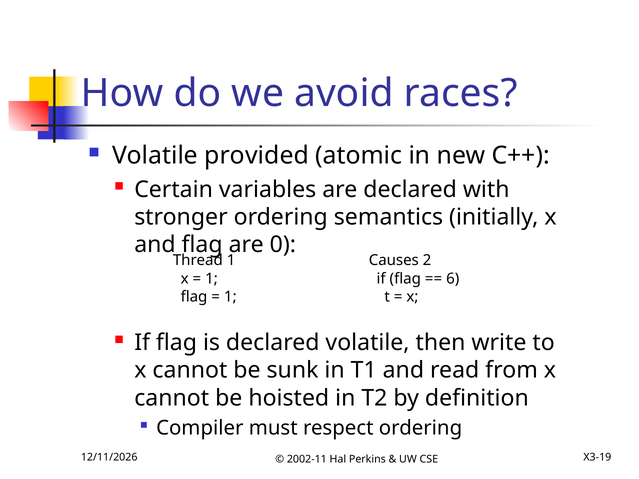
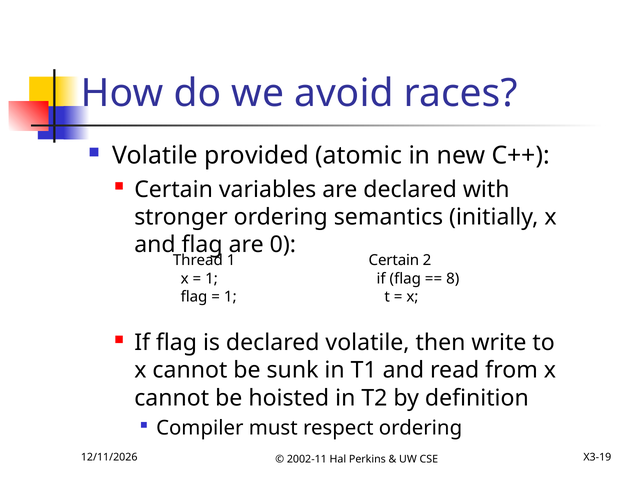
Causes at (394, 261): Causes -> Certain
6: 6 -> 8
